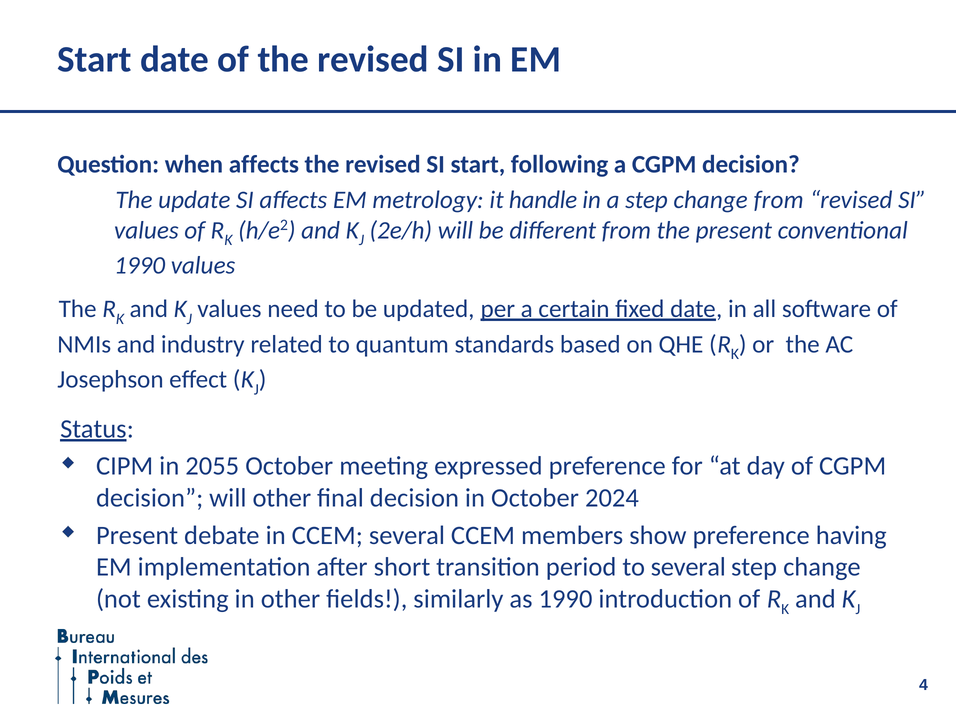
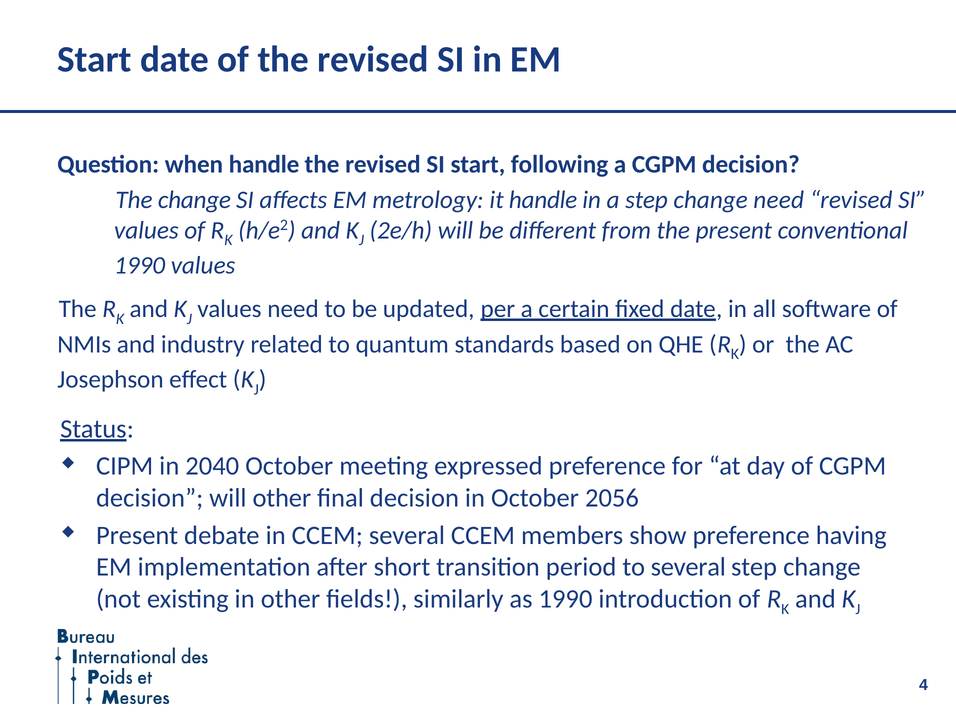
when affects: affects -> handle
The update: update -> change
change from: from -> need
2055: 2055 -> 2040
2024: 2024 -> 2056
